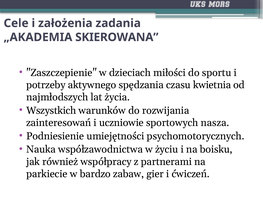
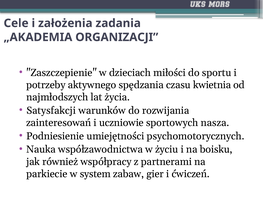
SKIEROWANA: SKIEROWANA -> ORGANIZACJI
Wszystkich: Wszystkich -> Satysfakcji
bardzo: bardzo -> system
